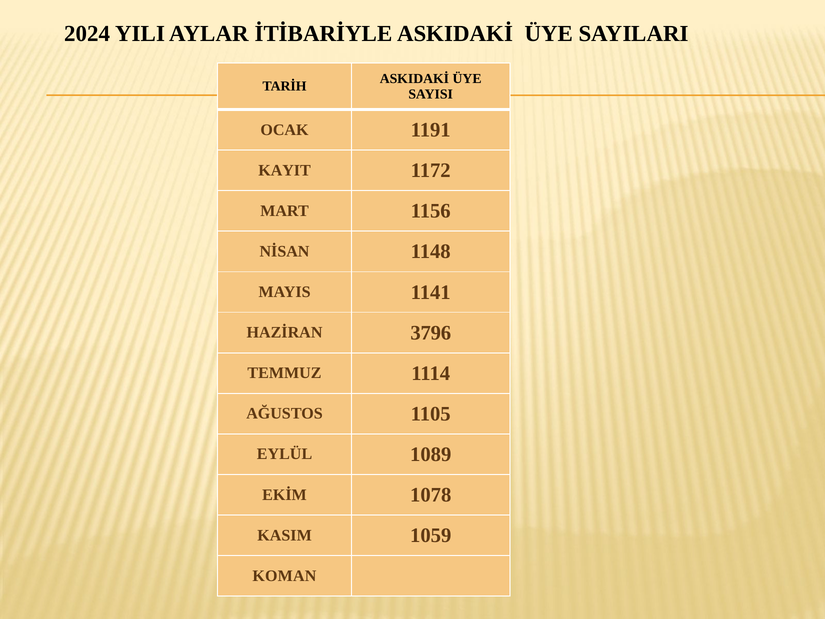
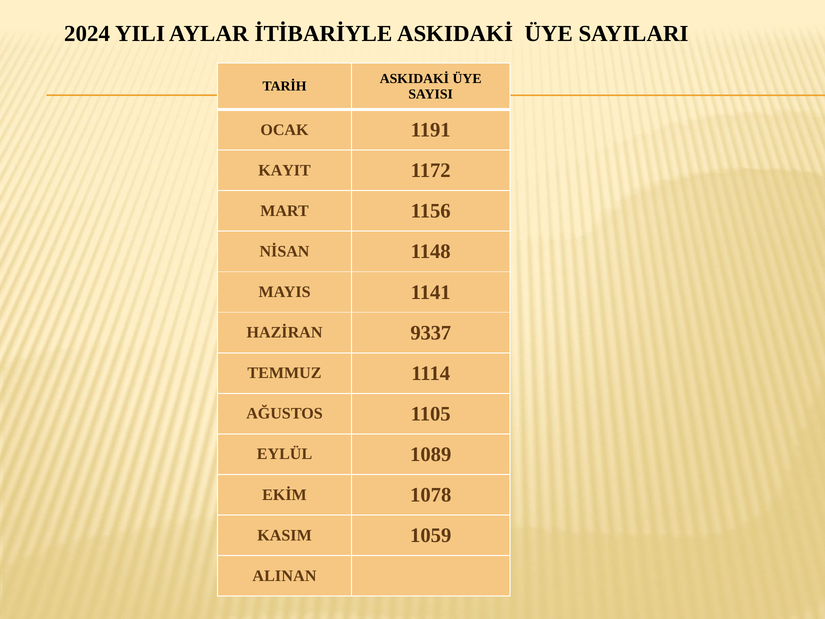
3796: 3796 -> 9337
KOMAN: KOMAN -> ALINAN
